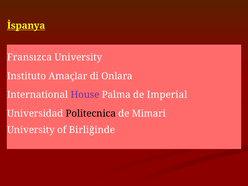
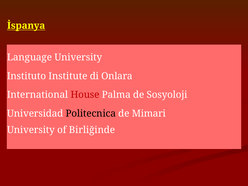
Fransızca: Fransızca -> Language
Amaçlar: Amaçlar -> Institute
House colour: purple -> red
Imperial: Imperial -> Sosyoloji
